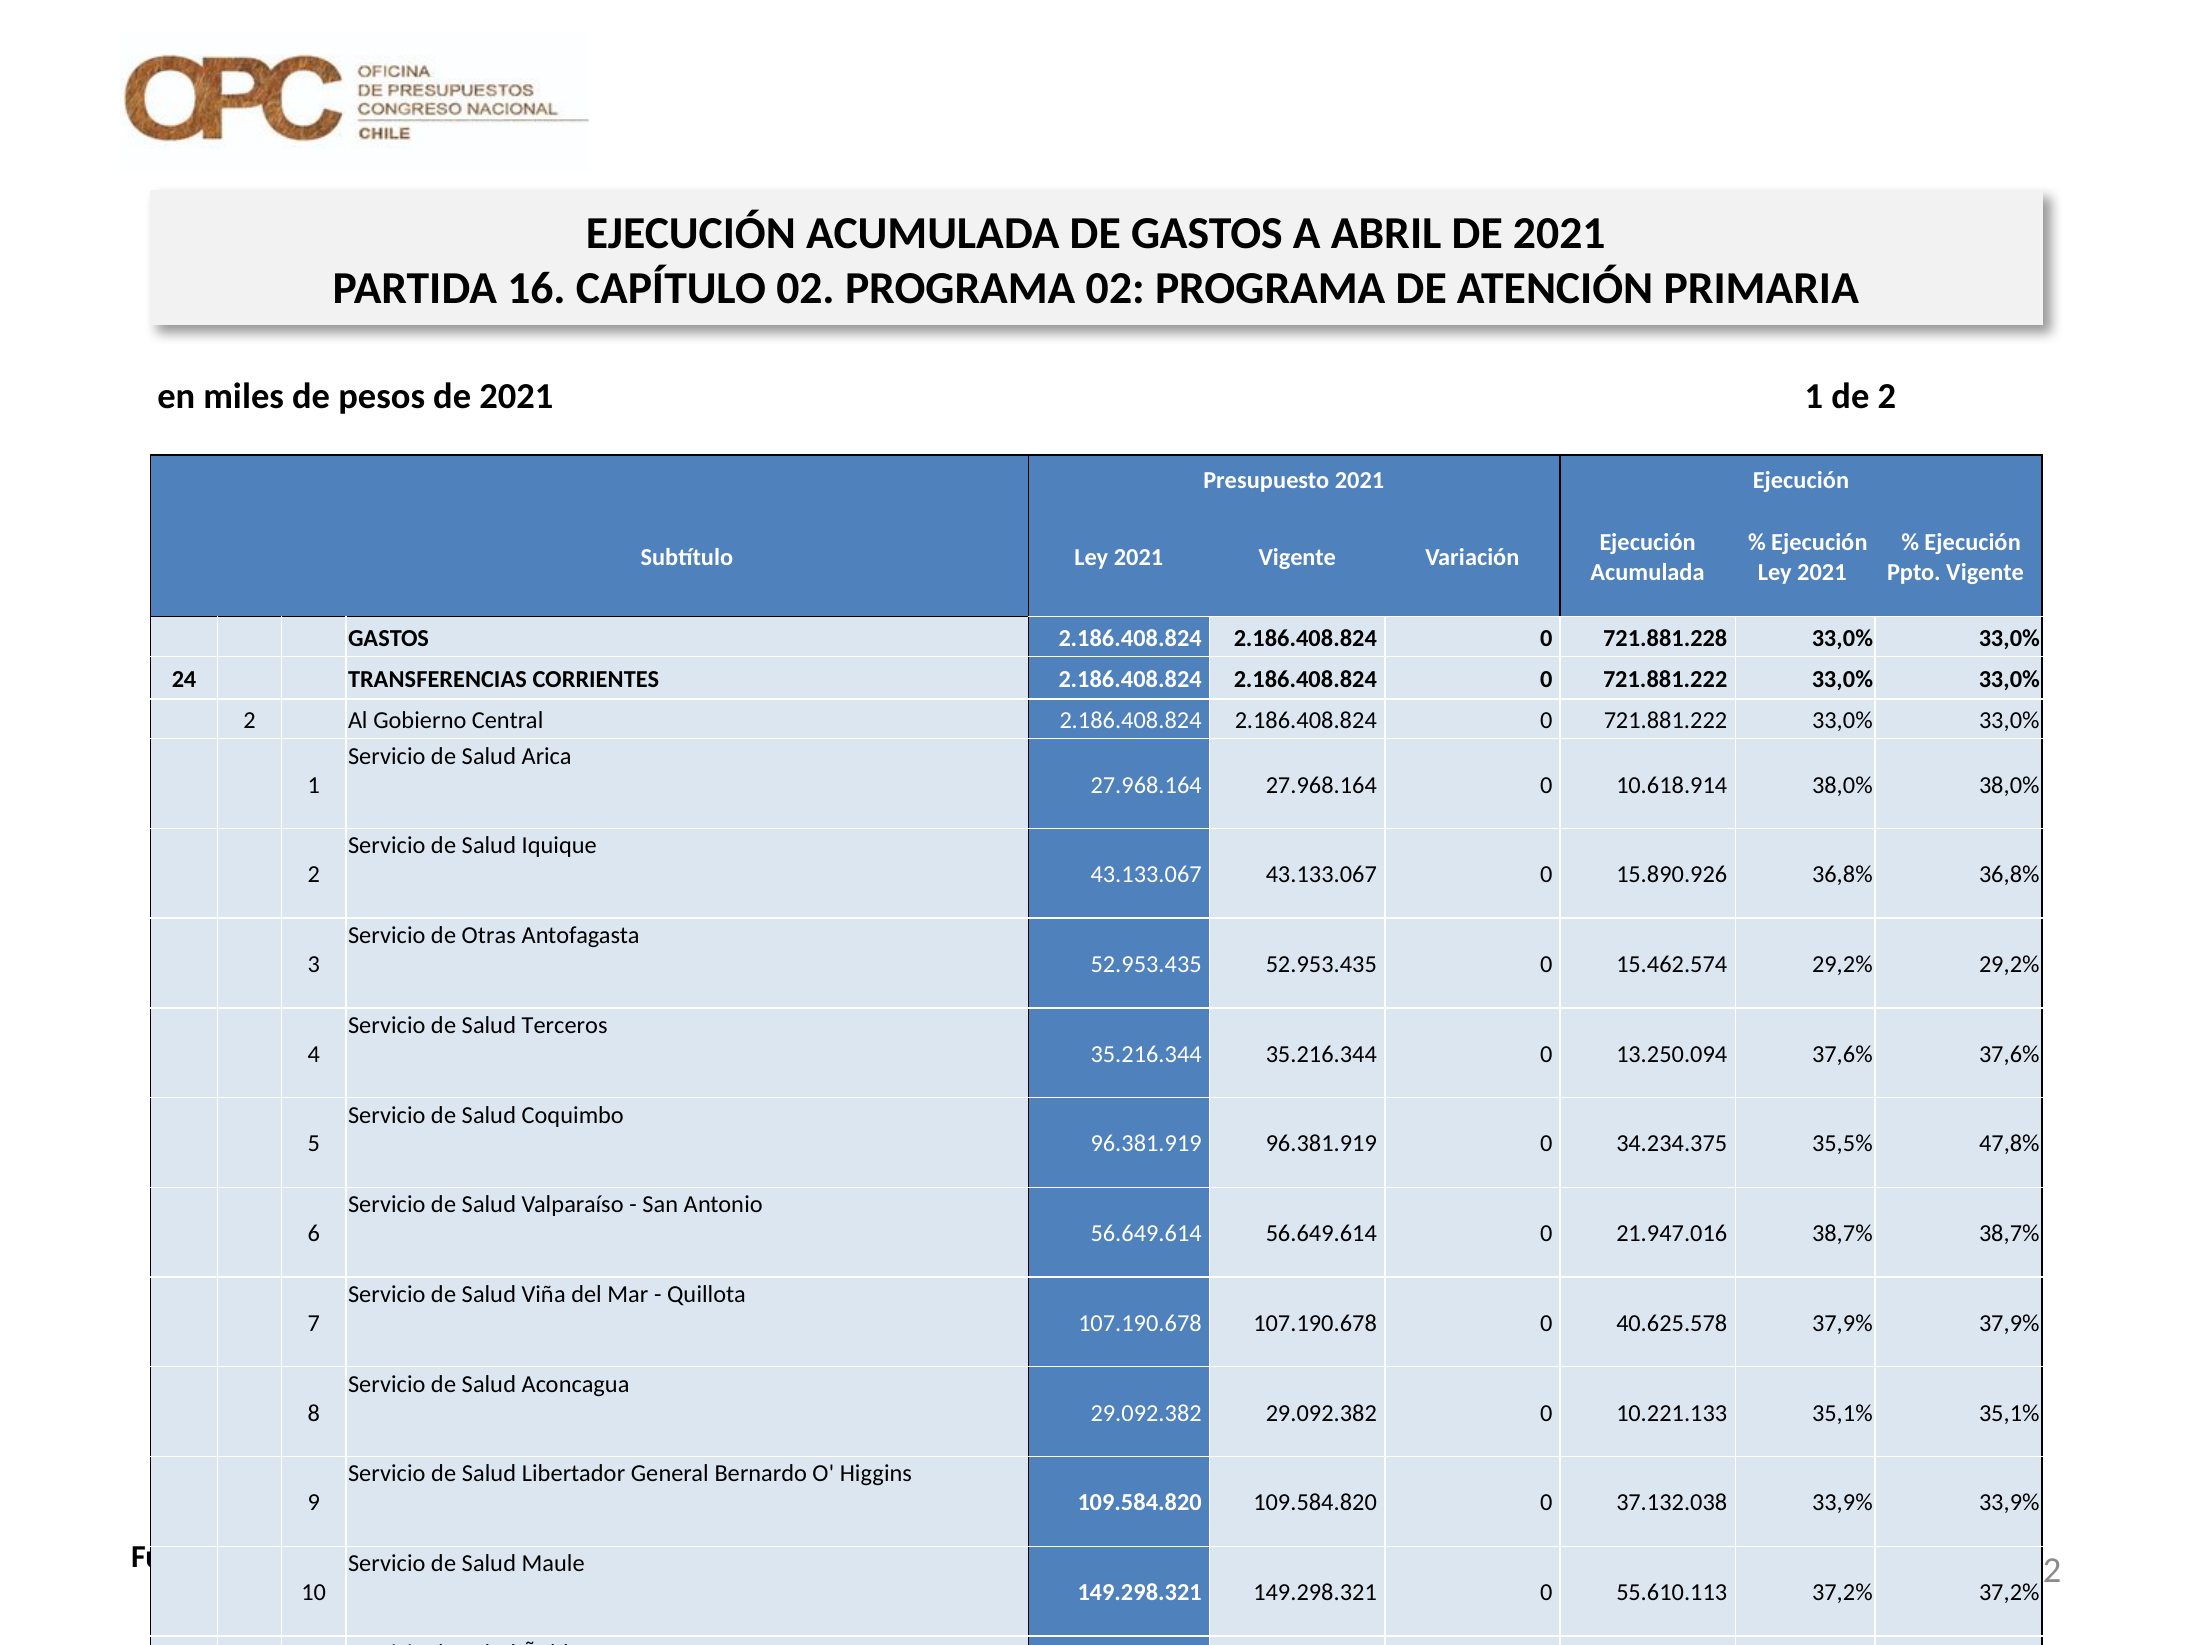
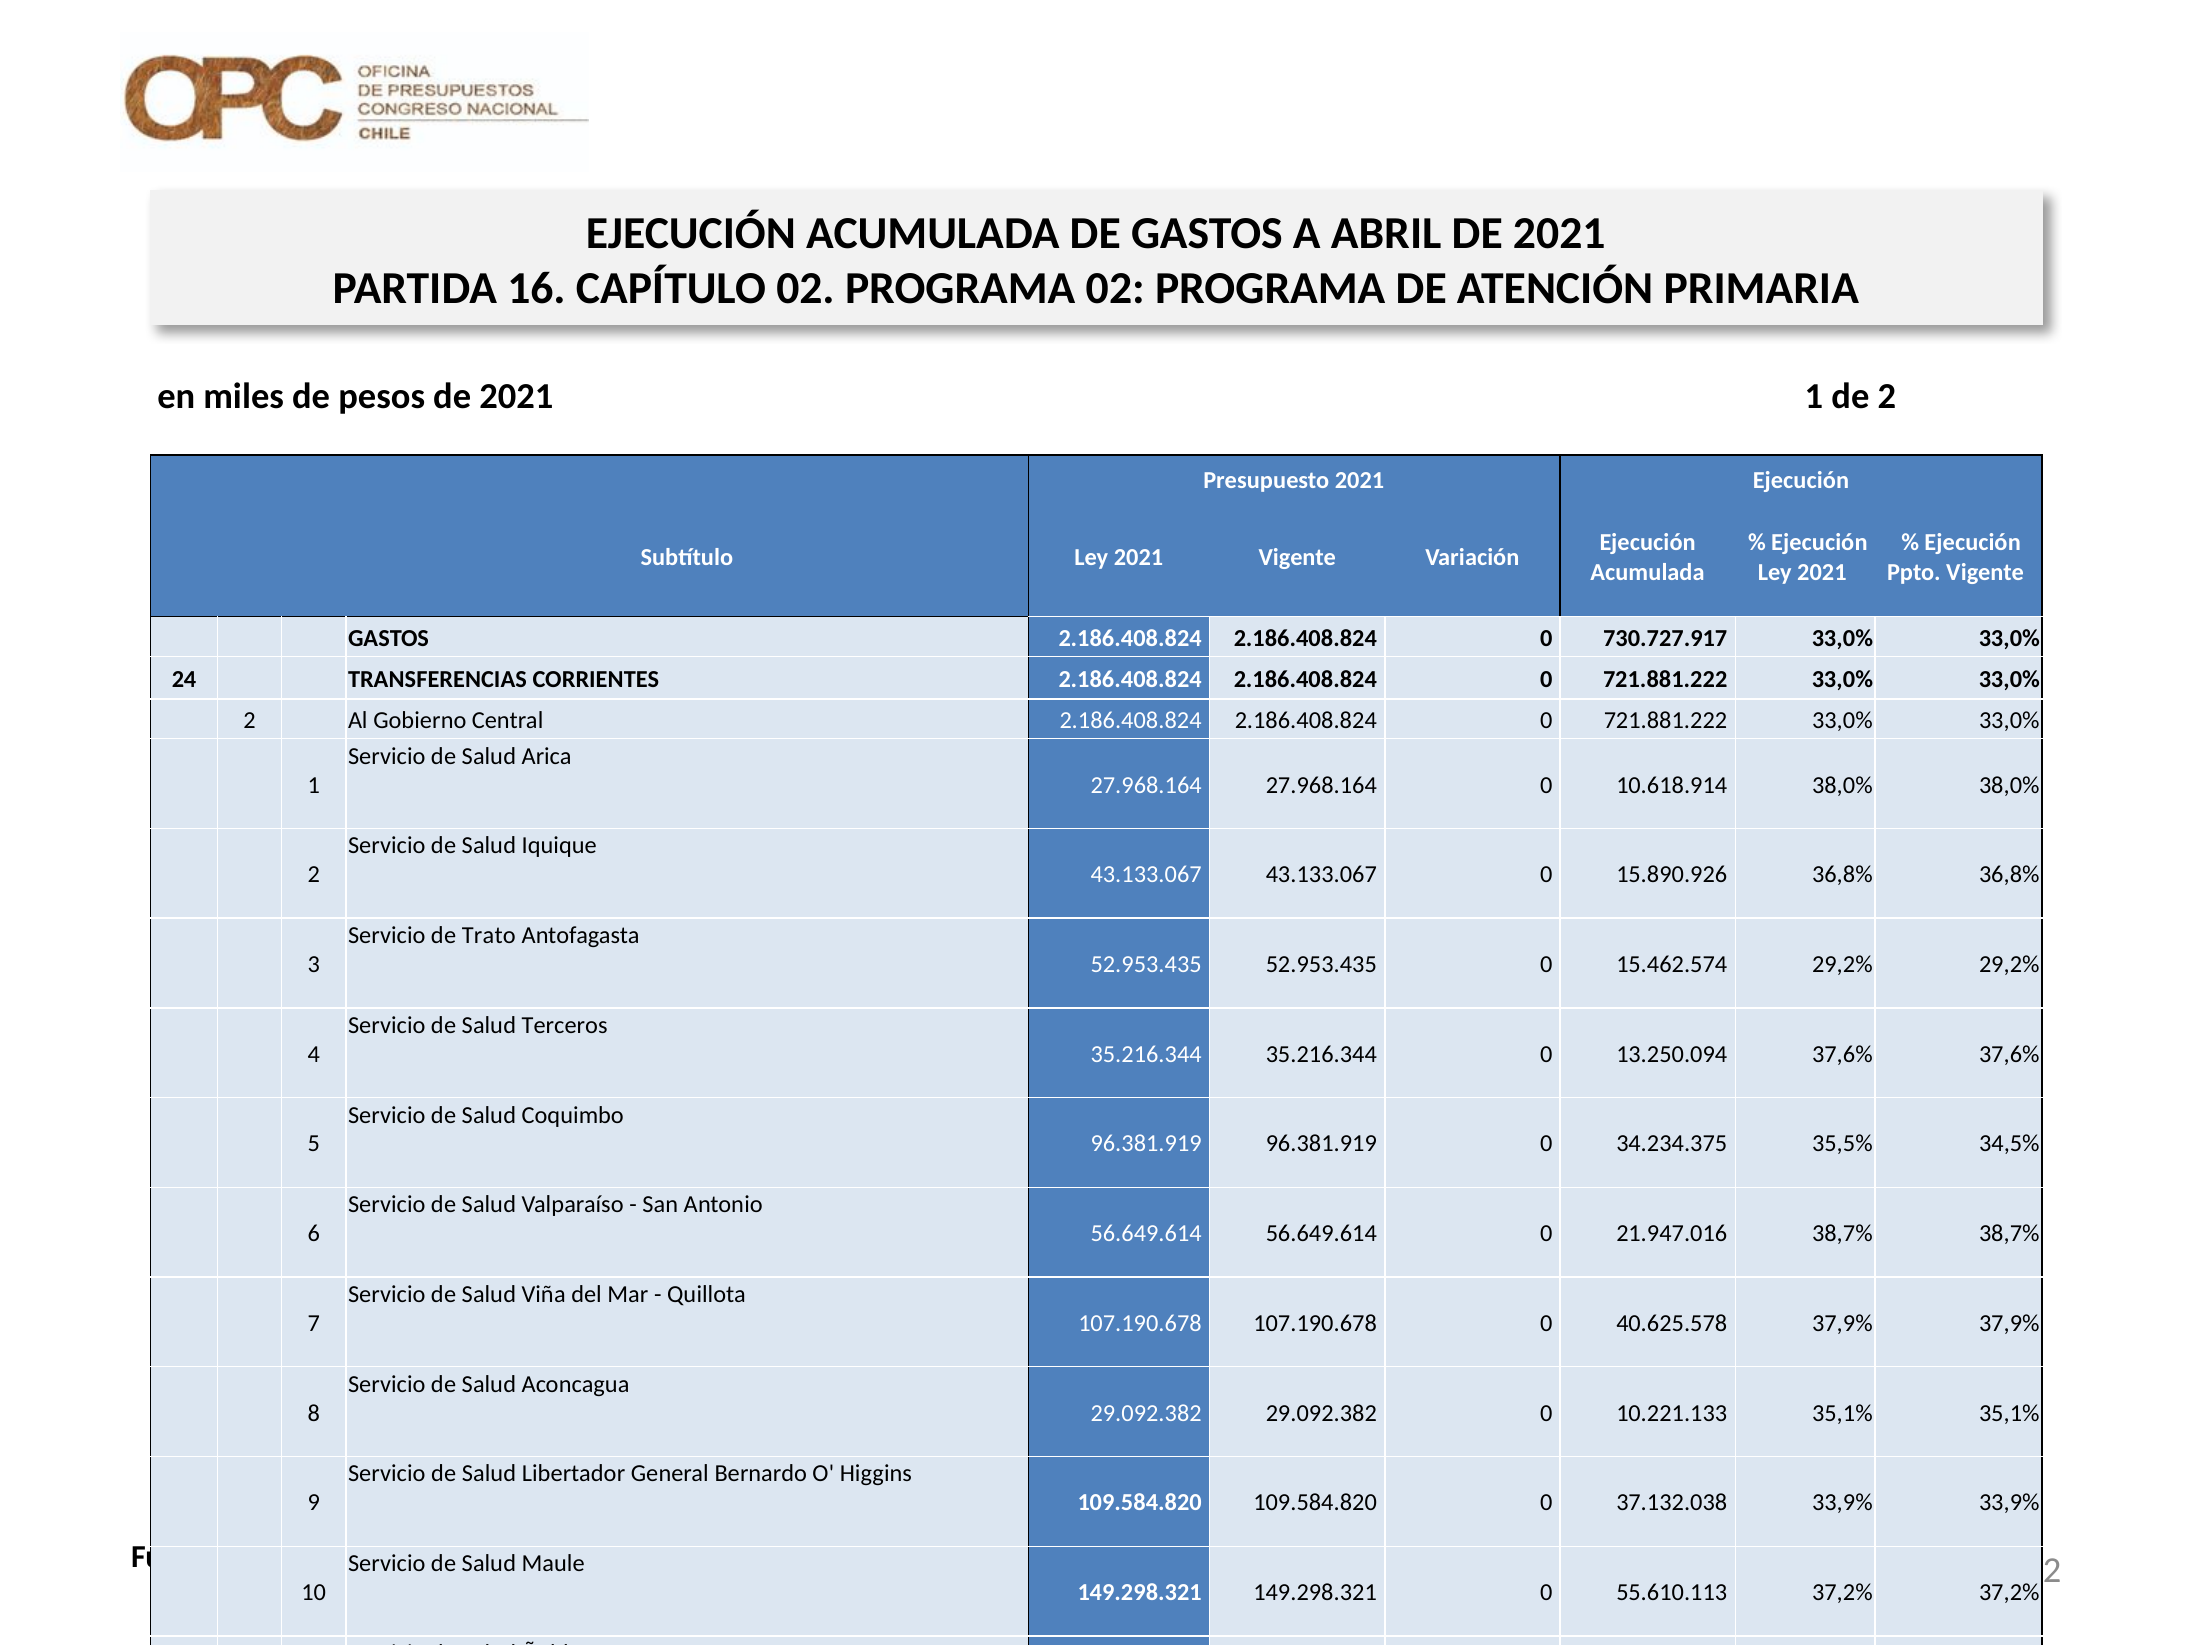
721.881.228: 721.881.228 -> 730.727.917
Otras: Otras -> Trato
47,8%: 47,8% -> 34,5%
